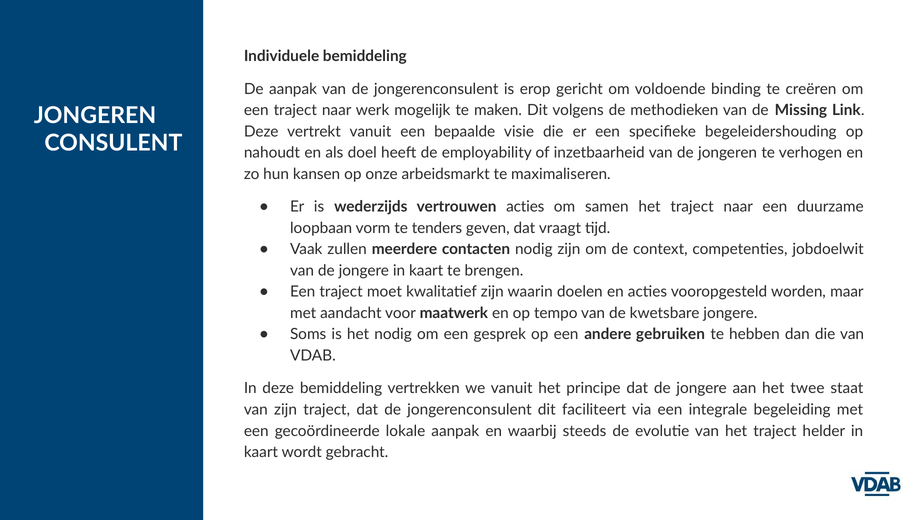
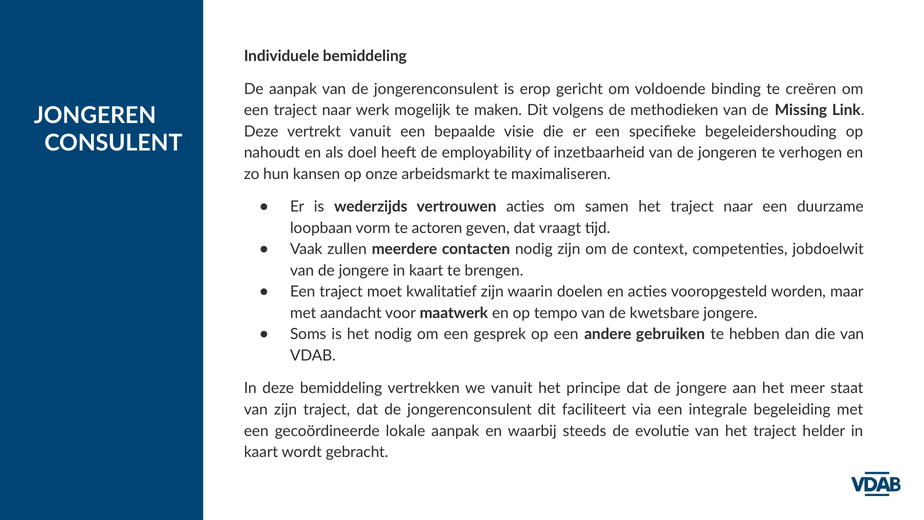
tenders: tenders -> actoren
twee: twee -> meer
